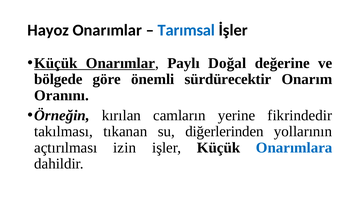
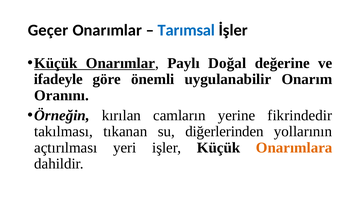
Hayoz: Hayoz -> Geçer
bölgede: bölgede -> ifadeyle
sürdürecektir: sürdürecektir -> uygulanabilir
izin: izin -> yeri
Onarımlara colour: blue -> orange
